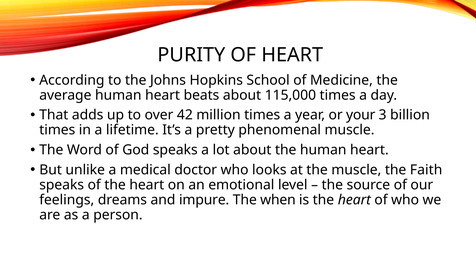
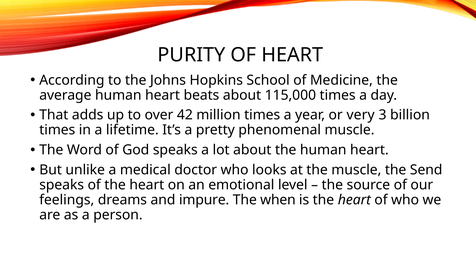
your: your -> very
Faith: Faith -> Send
